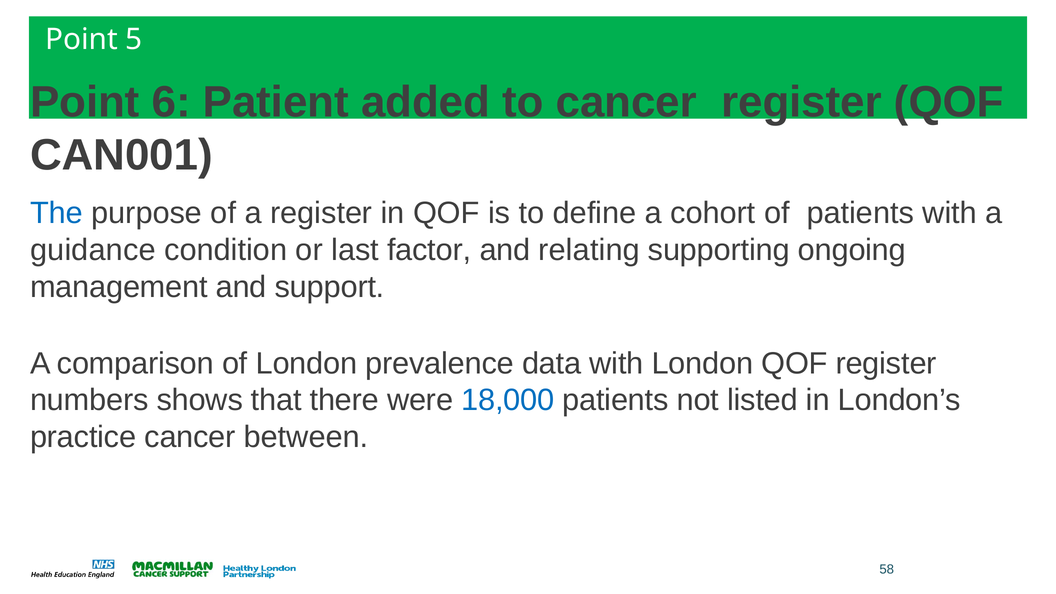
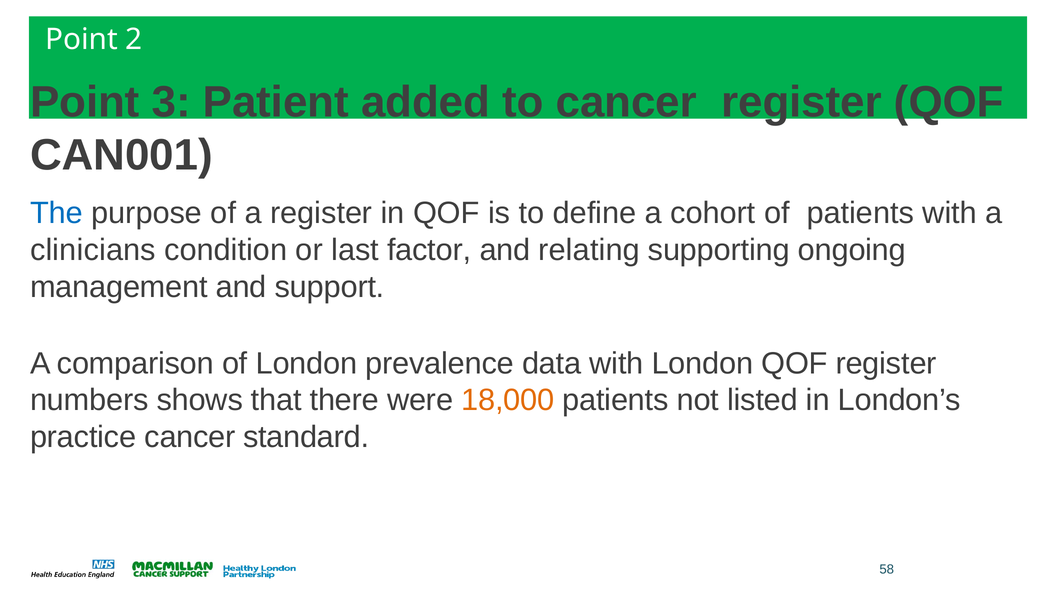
5: 5 -> 2
6: 6 -> 3
guidance: guidance -> clinicians
18,000 colour: blue -> orange
between: between -> standard
